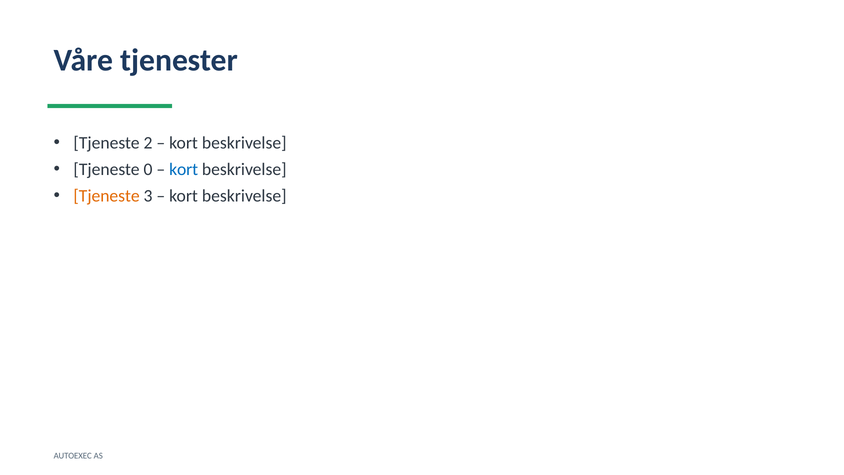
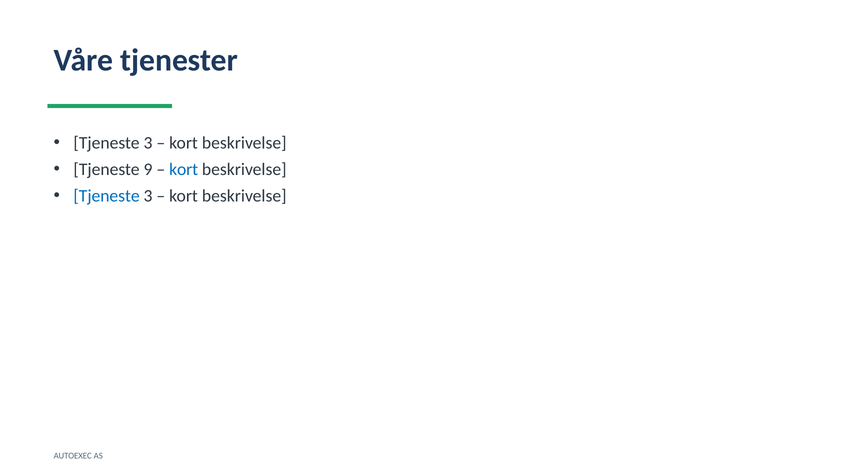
2 at (148, 143): 2 -> 3
0: 0 -> 9
Tjeneste at (107, 196) colour: orange -> blue
